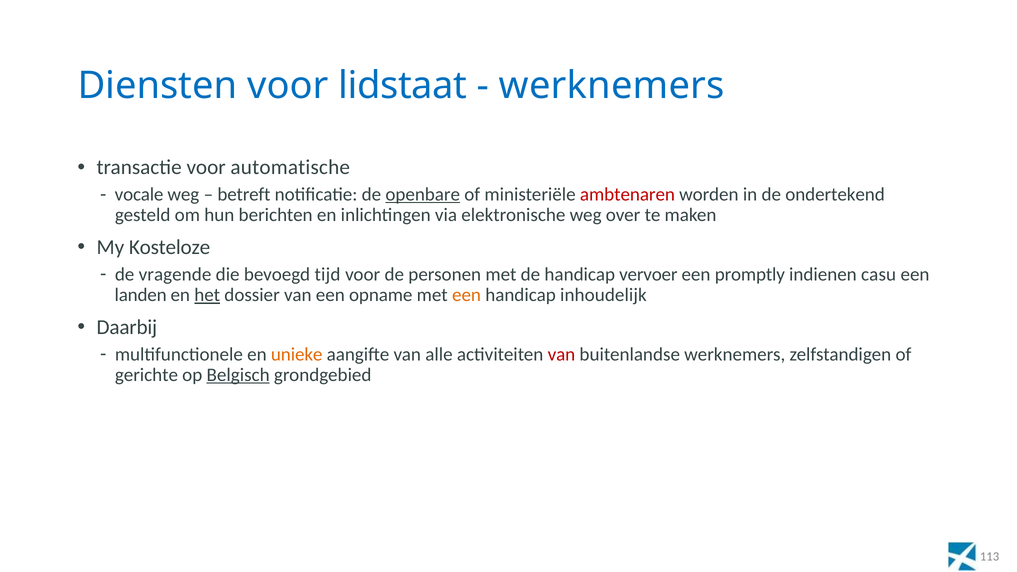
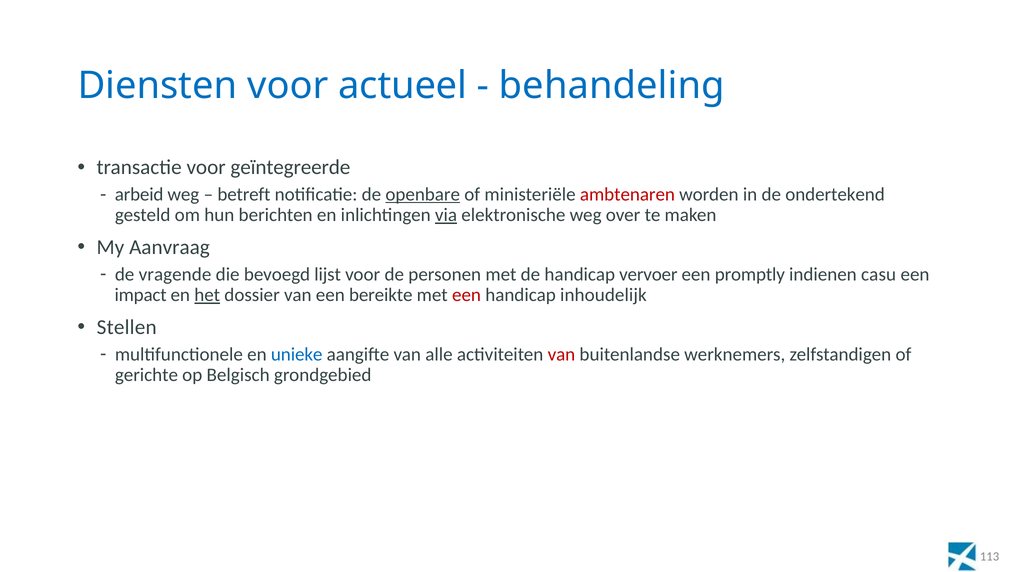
lidstaat: lidstaat -> actueel
werknemers at (612, 85): werknemers -> behandeling
automatische: automatische -> geïntegreerde
vocale: vocale -> arbeid
via underline: none -> present
Kosteloze: Kosteloze -> Aanvraag
tijd: tijd -> lijst
landen: landen -> impact
opname: opname -> bereikte
een at (467, 295) colour: orange -> red
Daarbij: Daarbij -> Stellen
unieke colour: orange -> blue
Belgisch underline: present -> none
